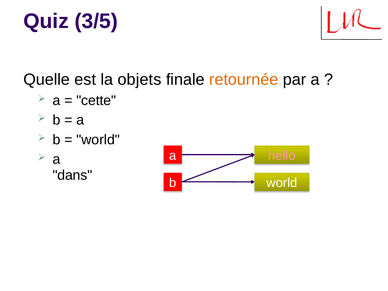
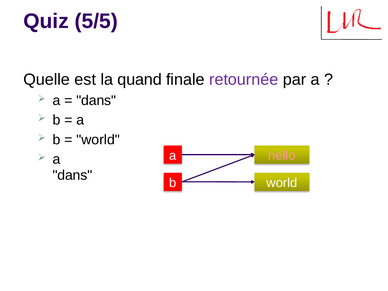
3/5: 3/5 -> 5/5
objets: objets -> quand
retournée colour: orange -> purple
cette at (96, 100): cette -> dans
